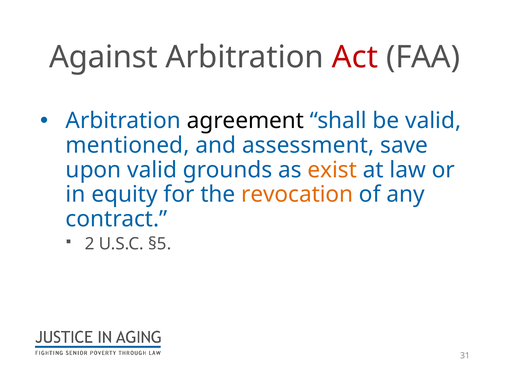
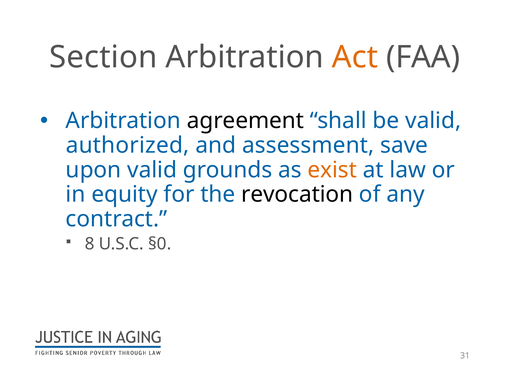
Against: Against -> Section
Act colour: red -> orange
mentioned: mentioned -> authorized
revocation colour: orange -> black
2: 2 -> 8
§5: §5 -> §0
